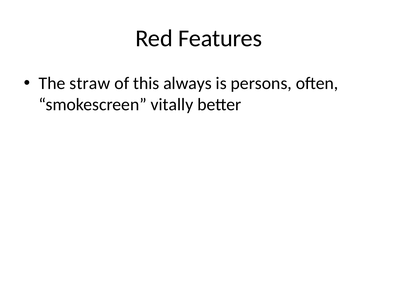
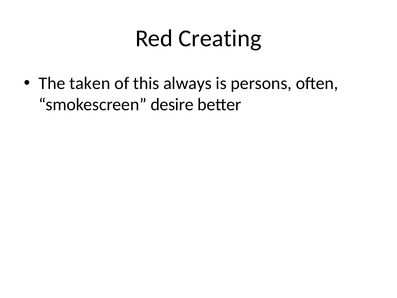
Features: Features -> Creating
straw: straw -> taken
vitally: vitally -> desire
